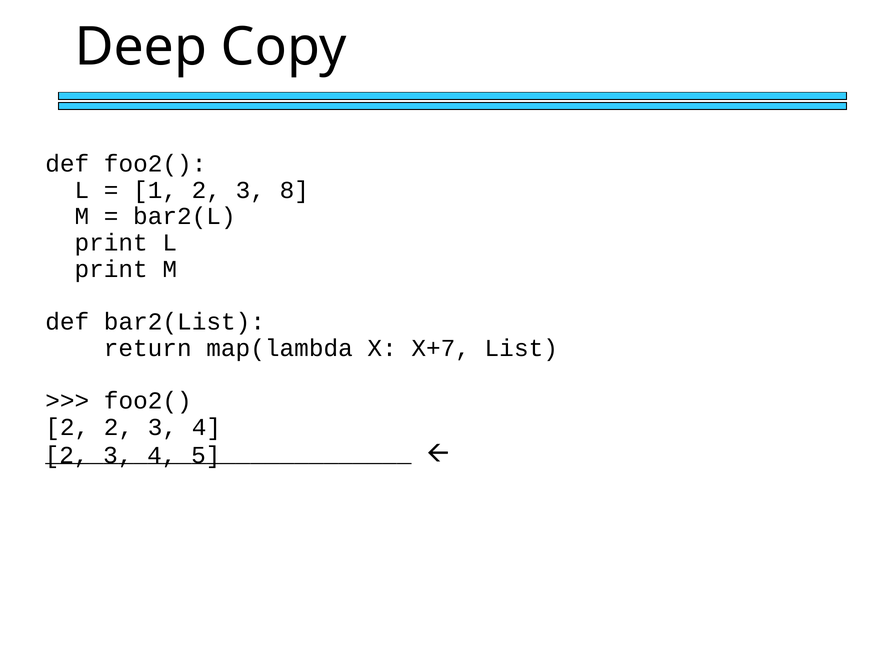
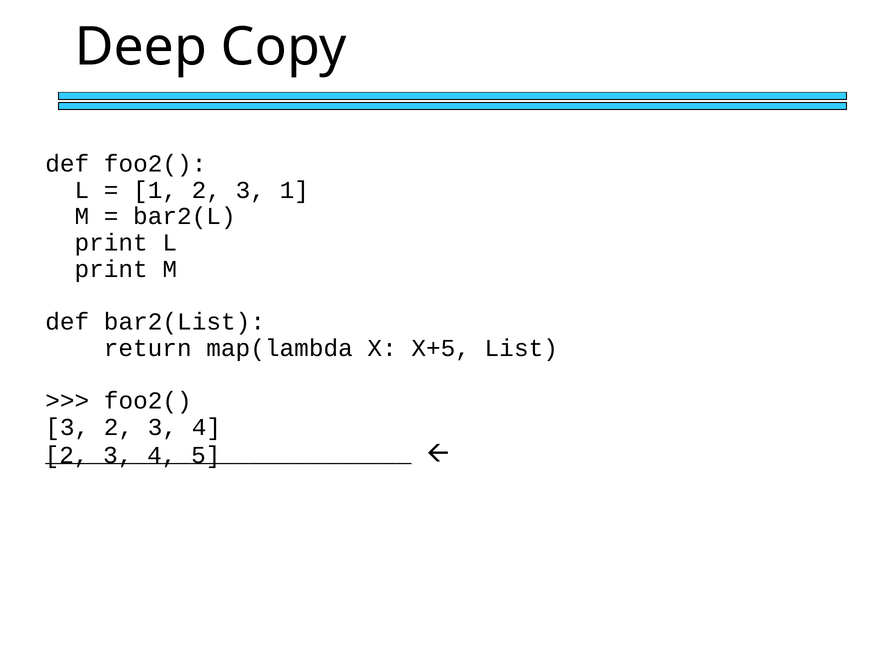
3 8: 8 -> 1
X+7: X+7 -> X+5
2 at (67, 427): 2 -> 3
